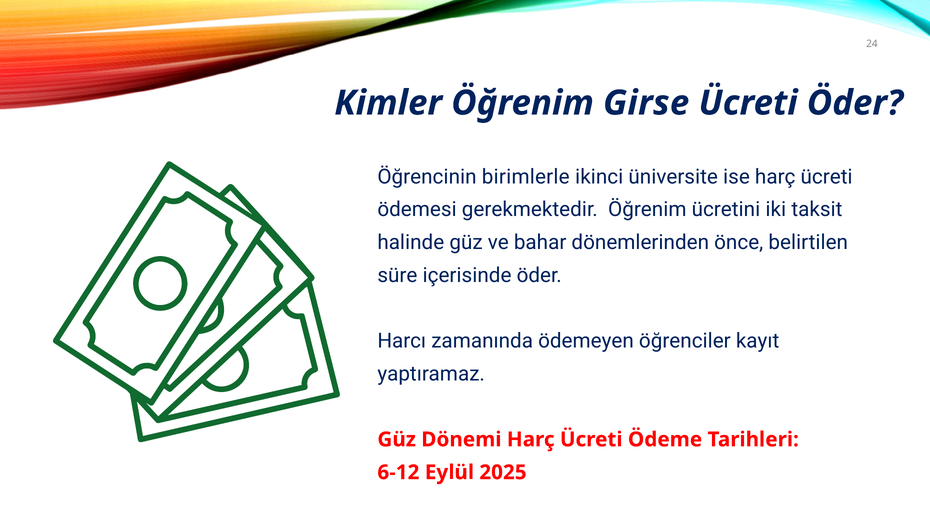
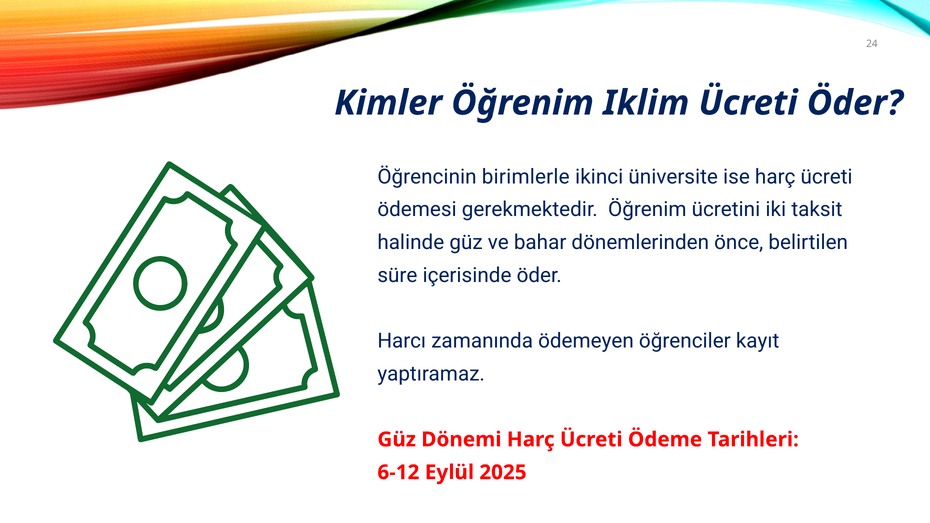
Girse: Girse -> Iklim
